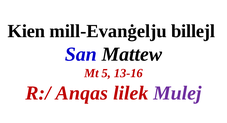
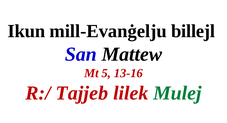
Kien: Kien -> Ikun
Anqas: Anqas -> Tajjeb
Mulej colour: purple -> green
